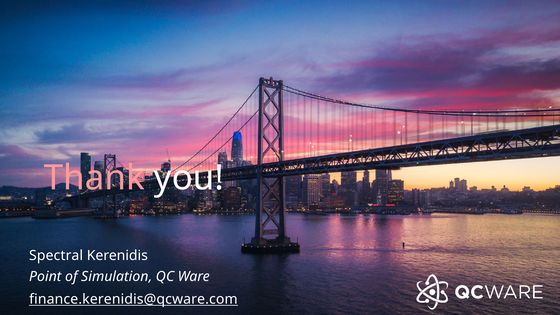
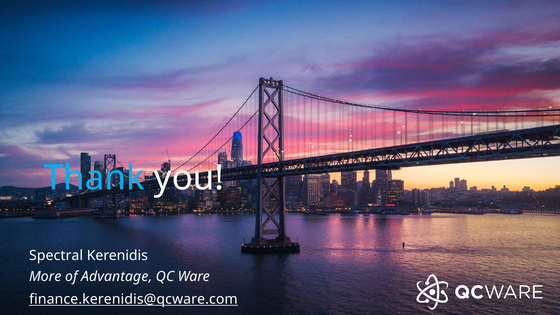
Thank colour: pink -> light blue
Point: Point -> More
Simulation: Simulation -> Advantage
